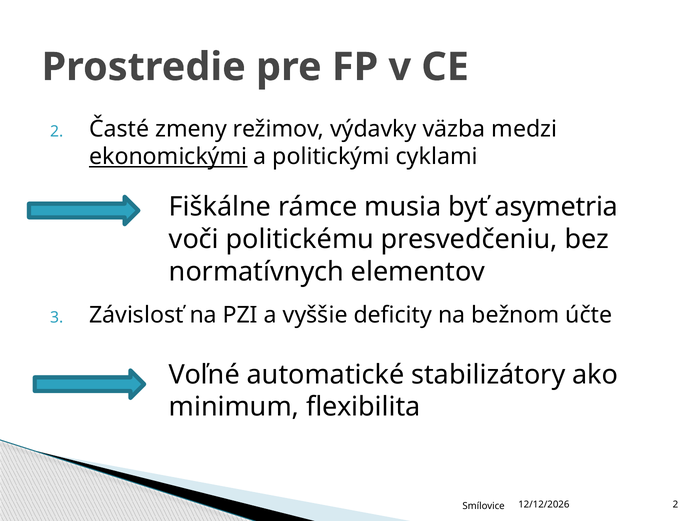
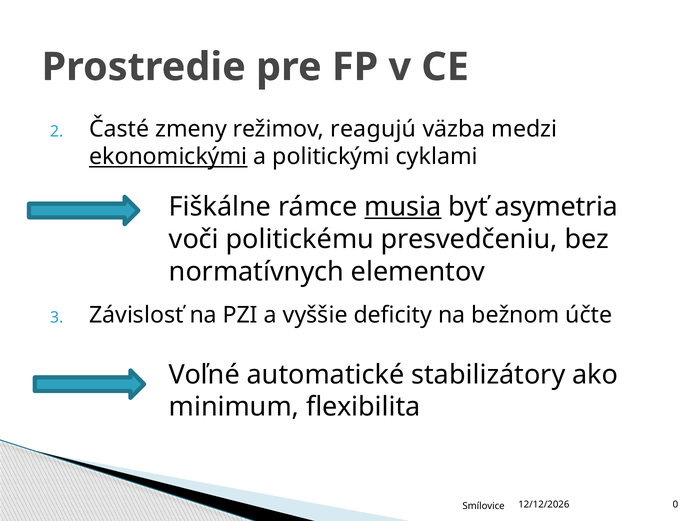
výdavky: výdavky -> reagujú
musia underline: none -> present
Smílovice 2: 2 -> 0
